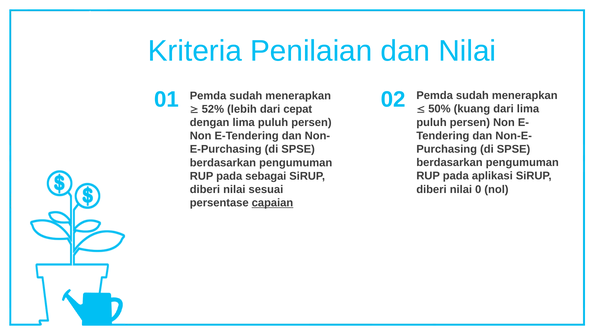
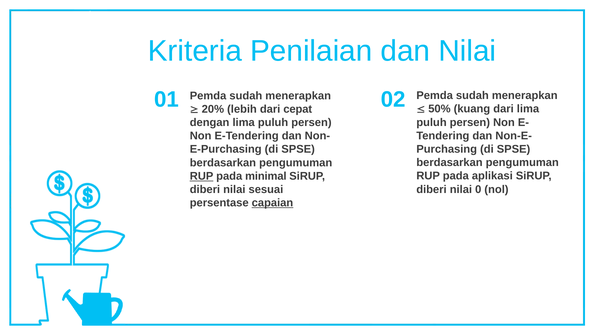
52%: 52% -> 20%
RUP at (202, 176) underline: none -> present
sebagai: sebagai -> minimal
